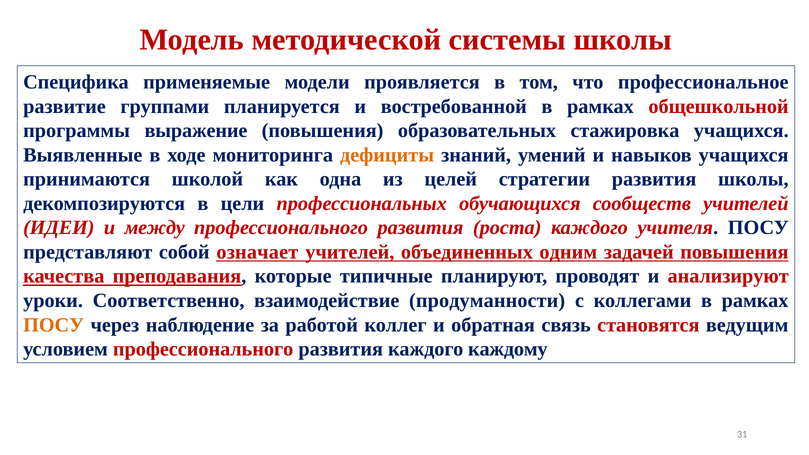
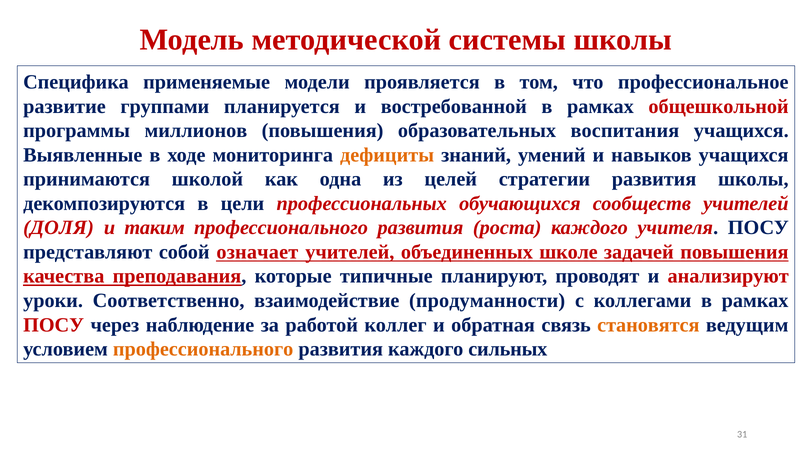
выражение: выражение -> миллионов
стажировка: стажировка -> воспитания
ИДЕИ: ИДЕИ -> ДОЛЯ
между: между -> таким
одним: одним -> школе
ПОСУ at (54, 325) colour: orange -> red
становятся colour: red -> orange
профессионального at (203, 349) colour: red -> orange
каждому: каждому -> сильных
